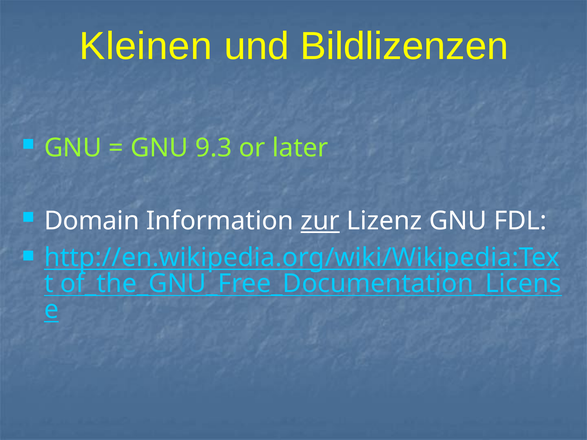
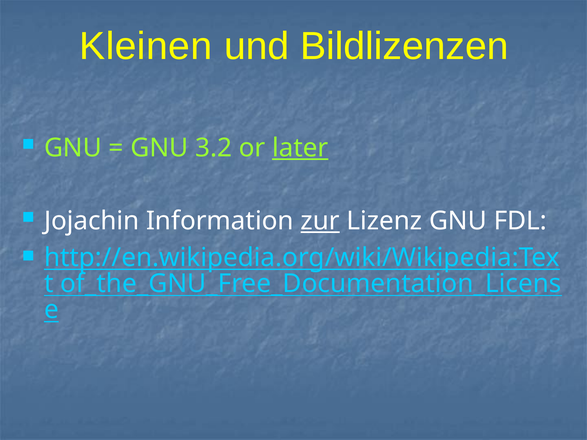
9.3: 9.3 -> 3.2
later underline: none -> present
Domain: Domain -> Jojachin
